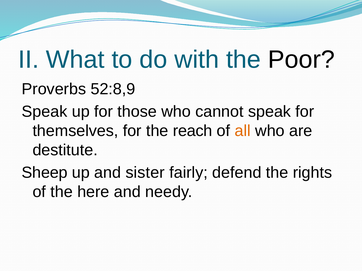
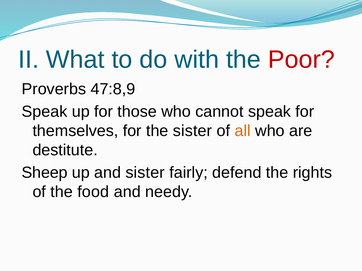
Poor colour: black -> red
52:8,9: 52:8,9 -> 47:8,9
the reach: reach -> sister
here: here -> food
